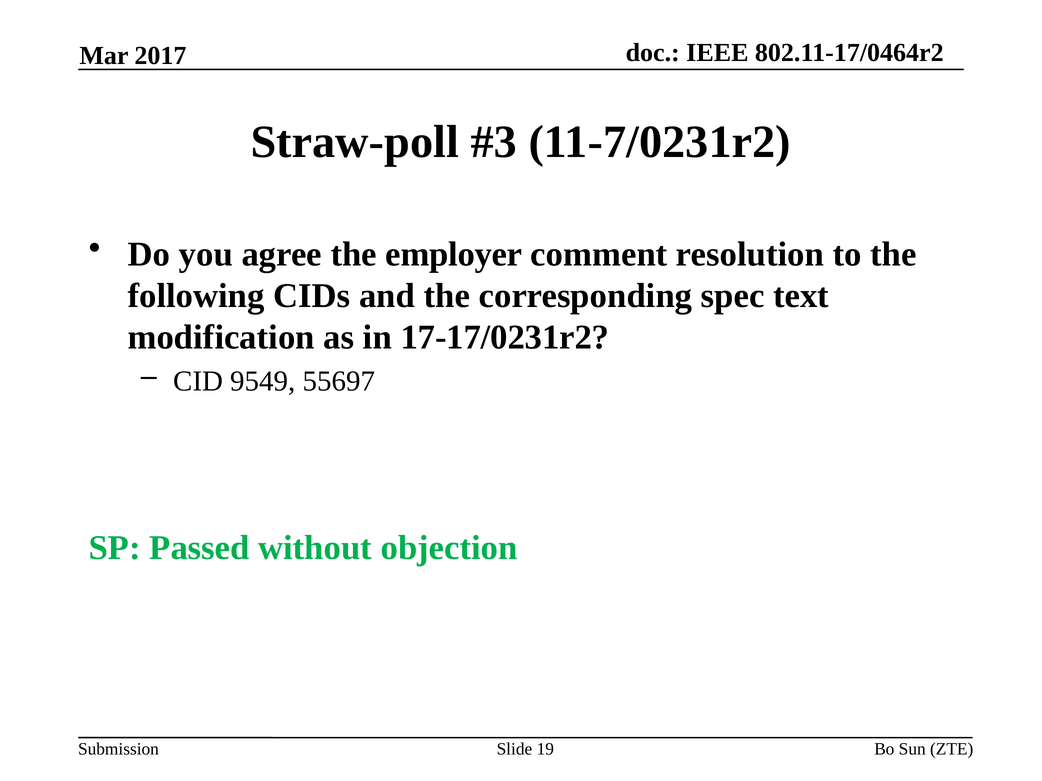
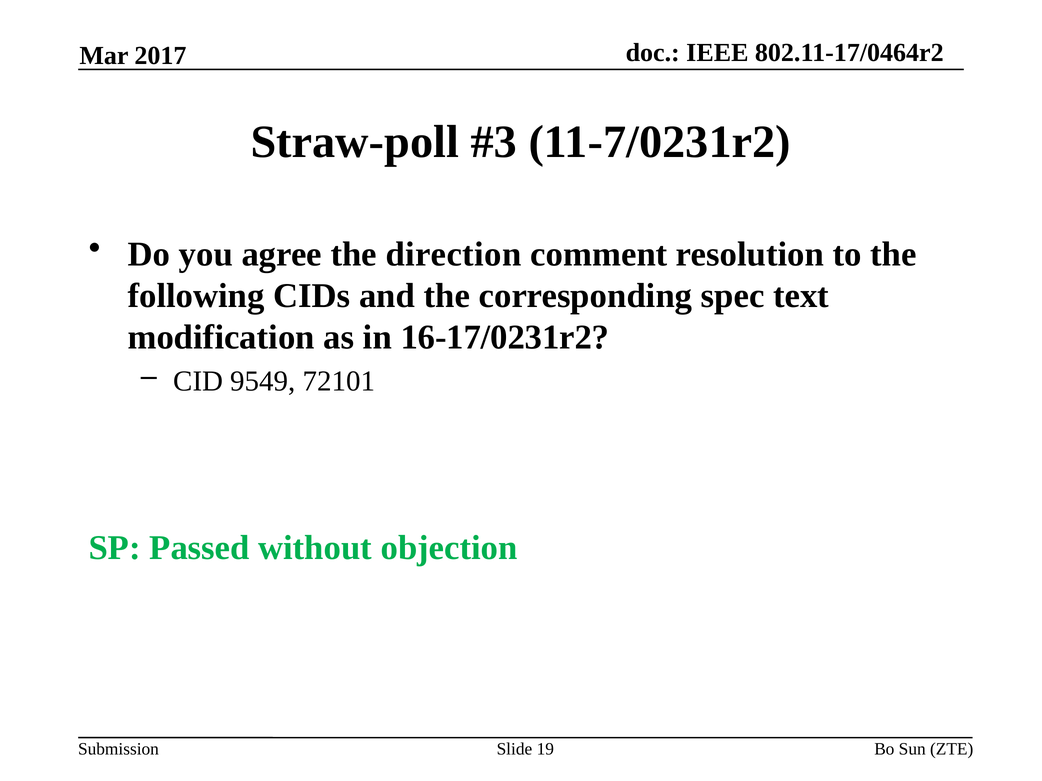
employer: employer -> direction
17-17/0231r2: 17-17/0231r2 -> 16-17/0231r2
55697: 55697 -> 72101
